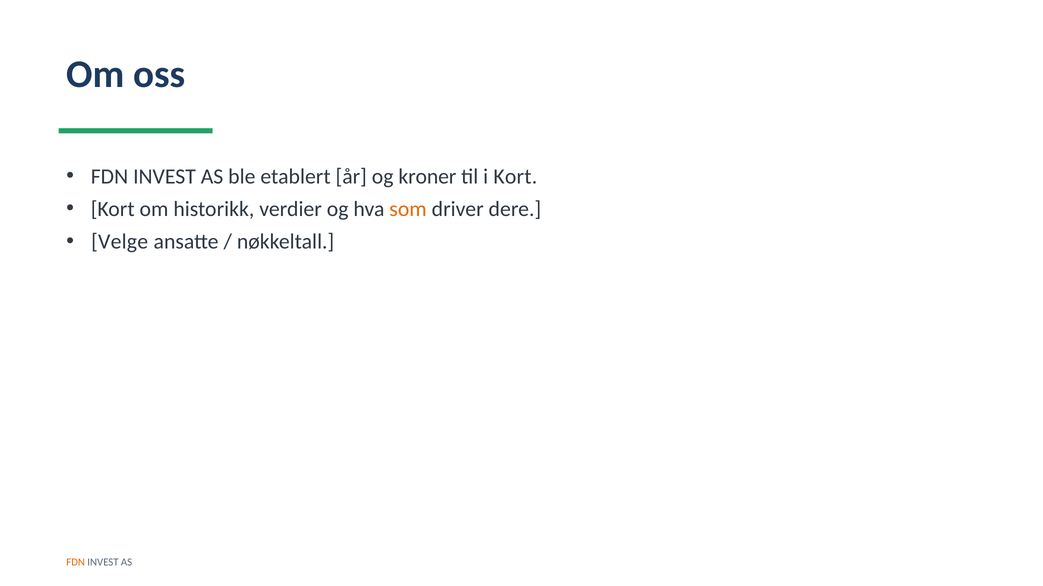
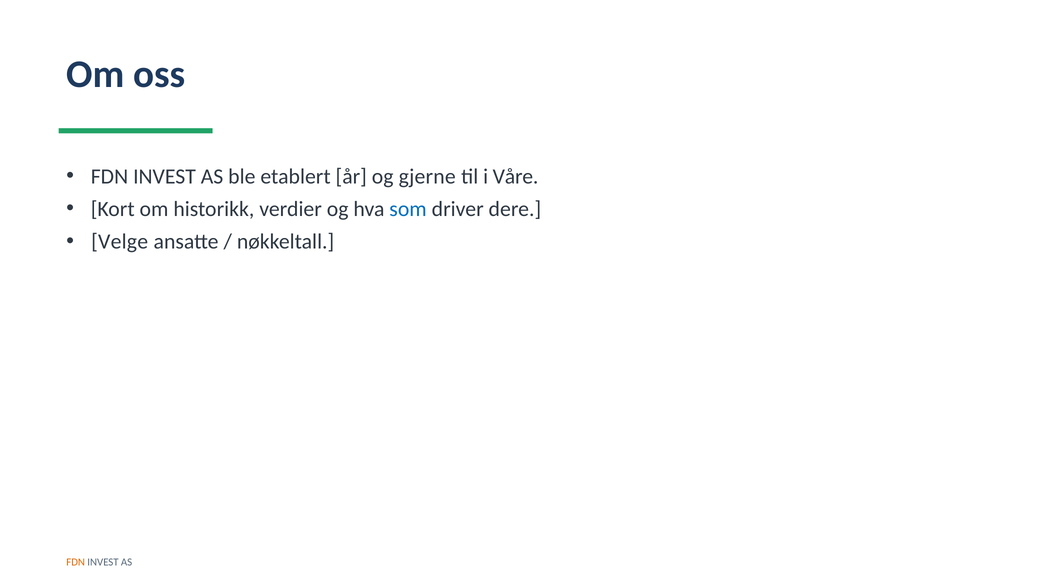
kroner: kroner -> gjerne
i Kort: Kort -> Våre
som colour: orange -> blue
